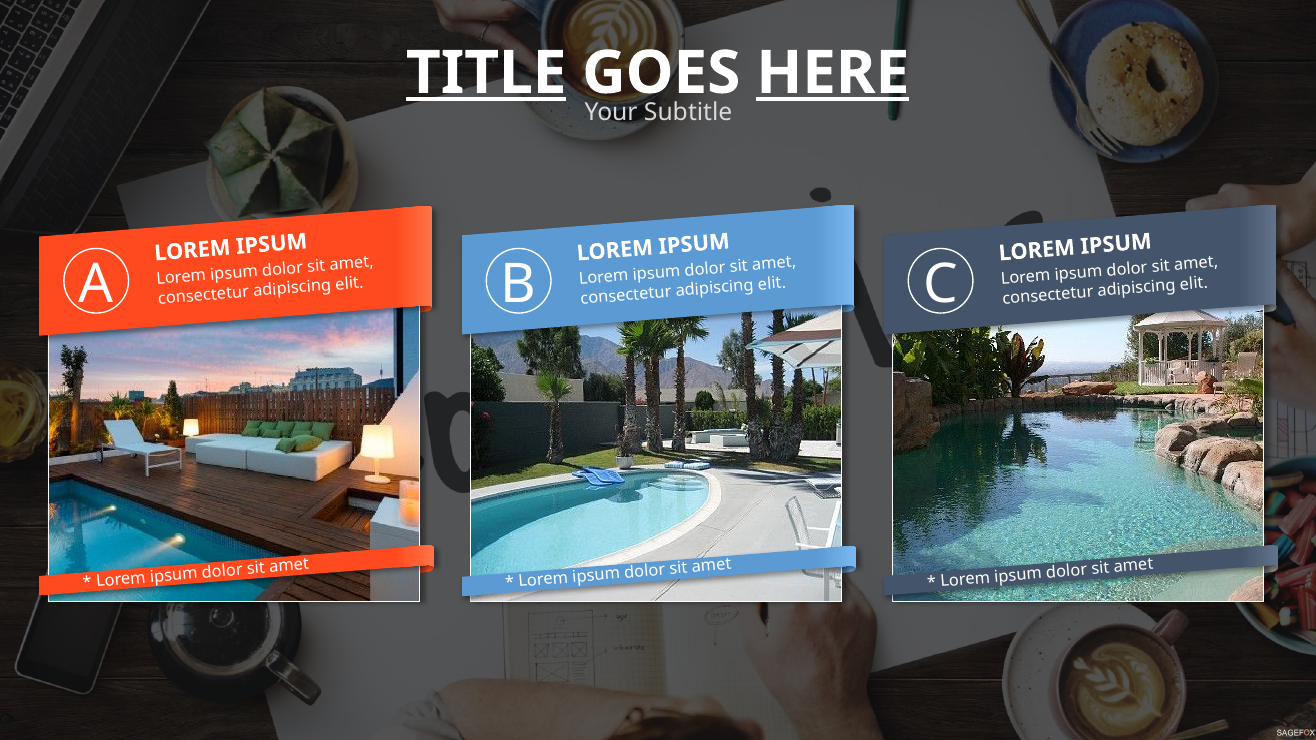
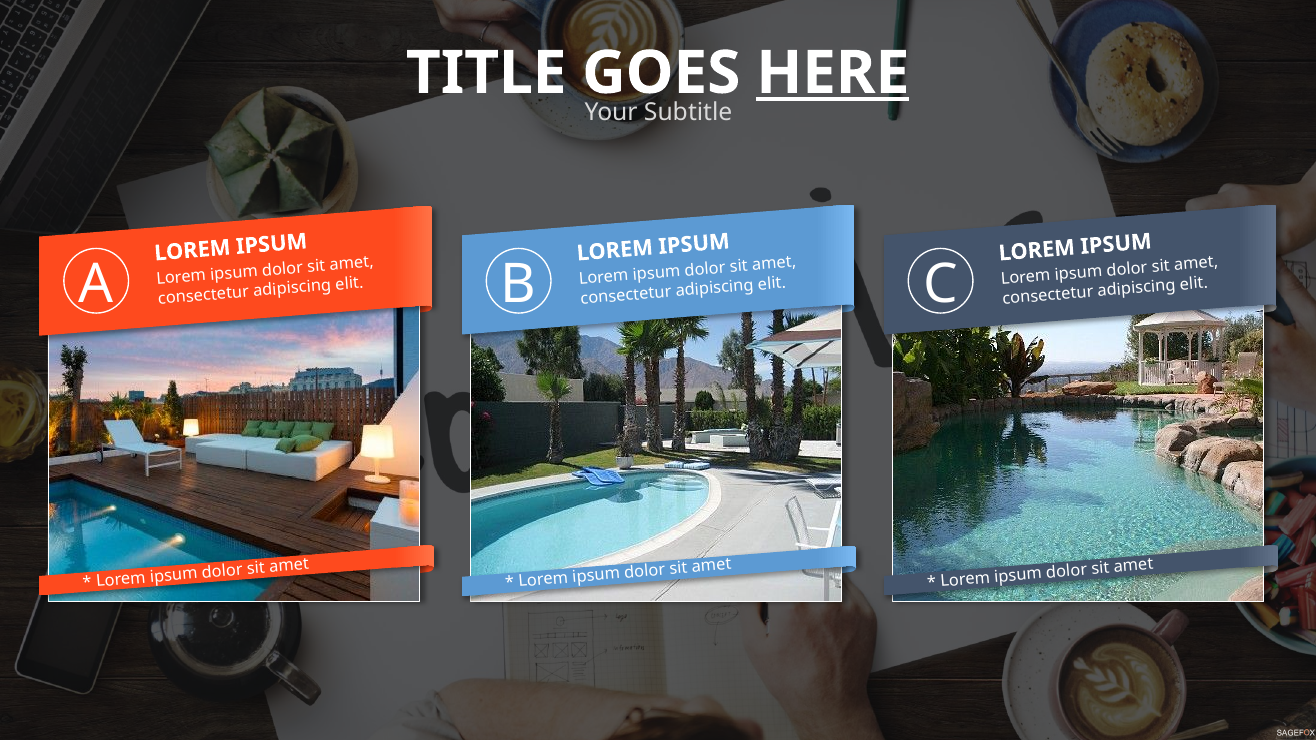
TITLE underline: present -> none
